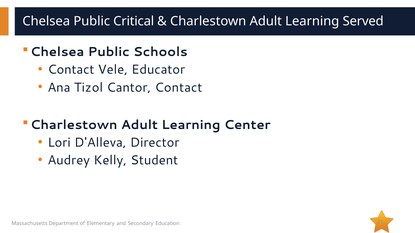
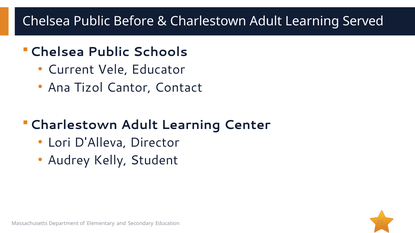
Critical: Critical -> Before
Contact at (71, 70): Contact -> Current
